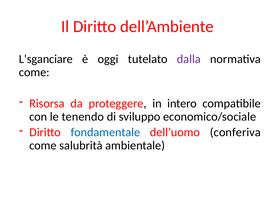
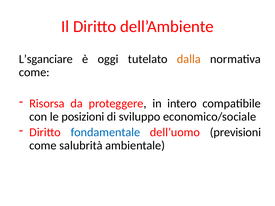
dalla colour: purple -> orange
tenendo: tenendo -> posizioni
conferiva: conferiva -> previsioni
